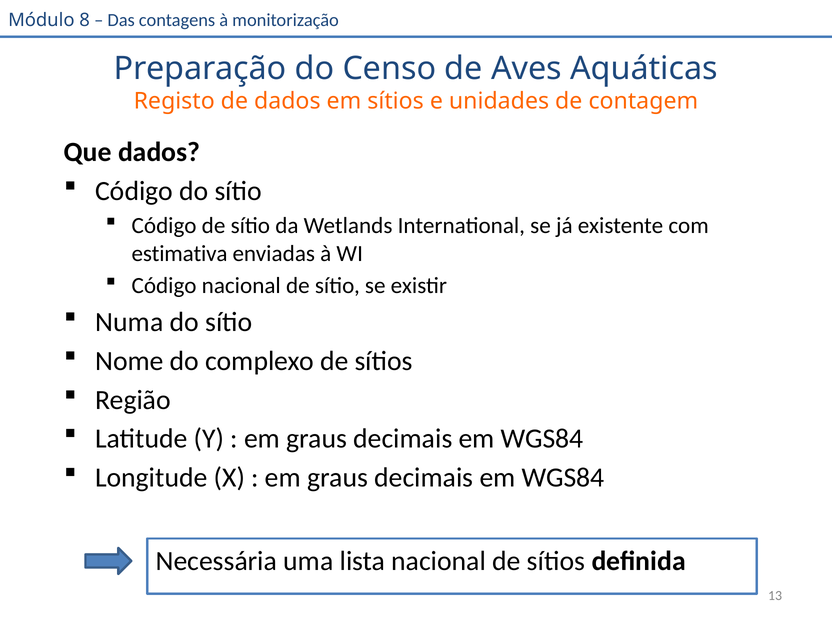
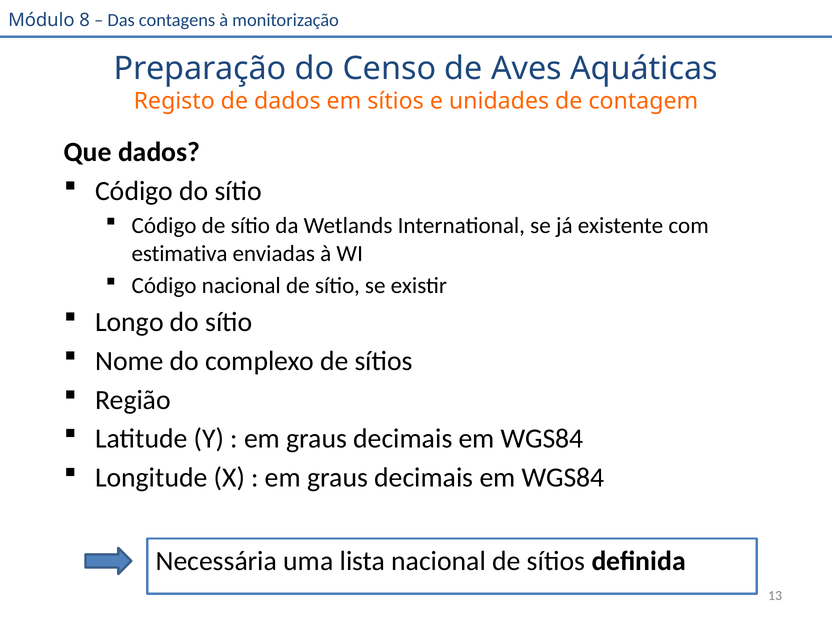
Numa: Numa -> Longo
